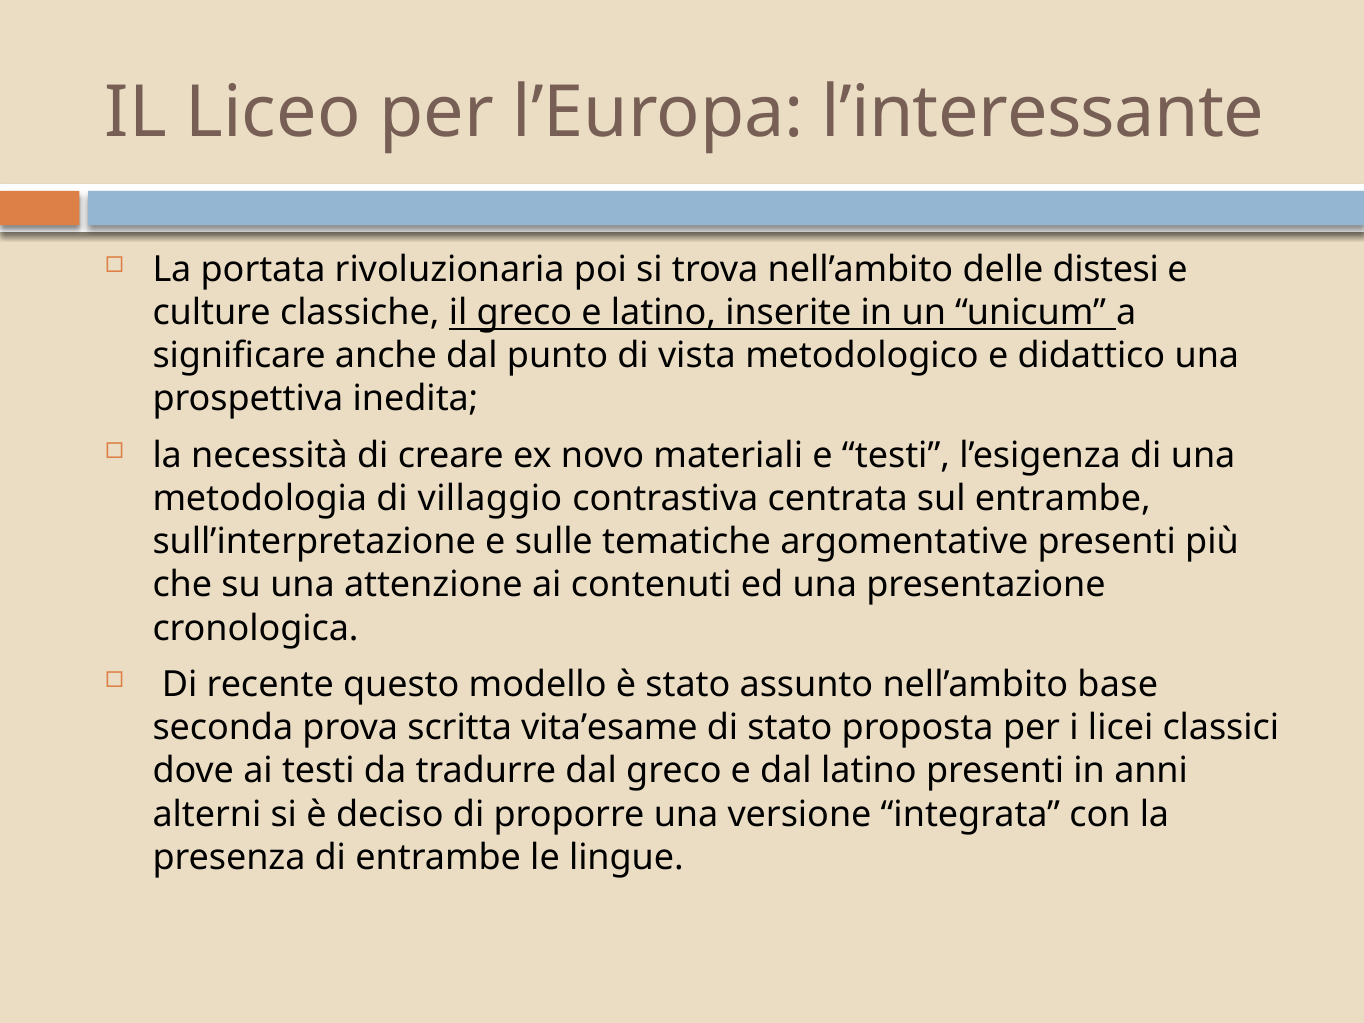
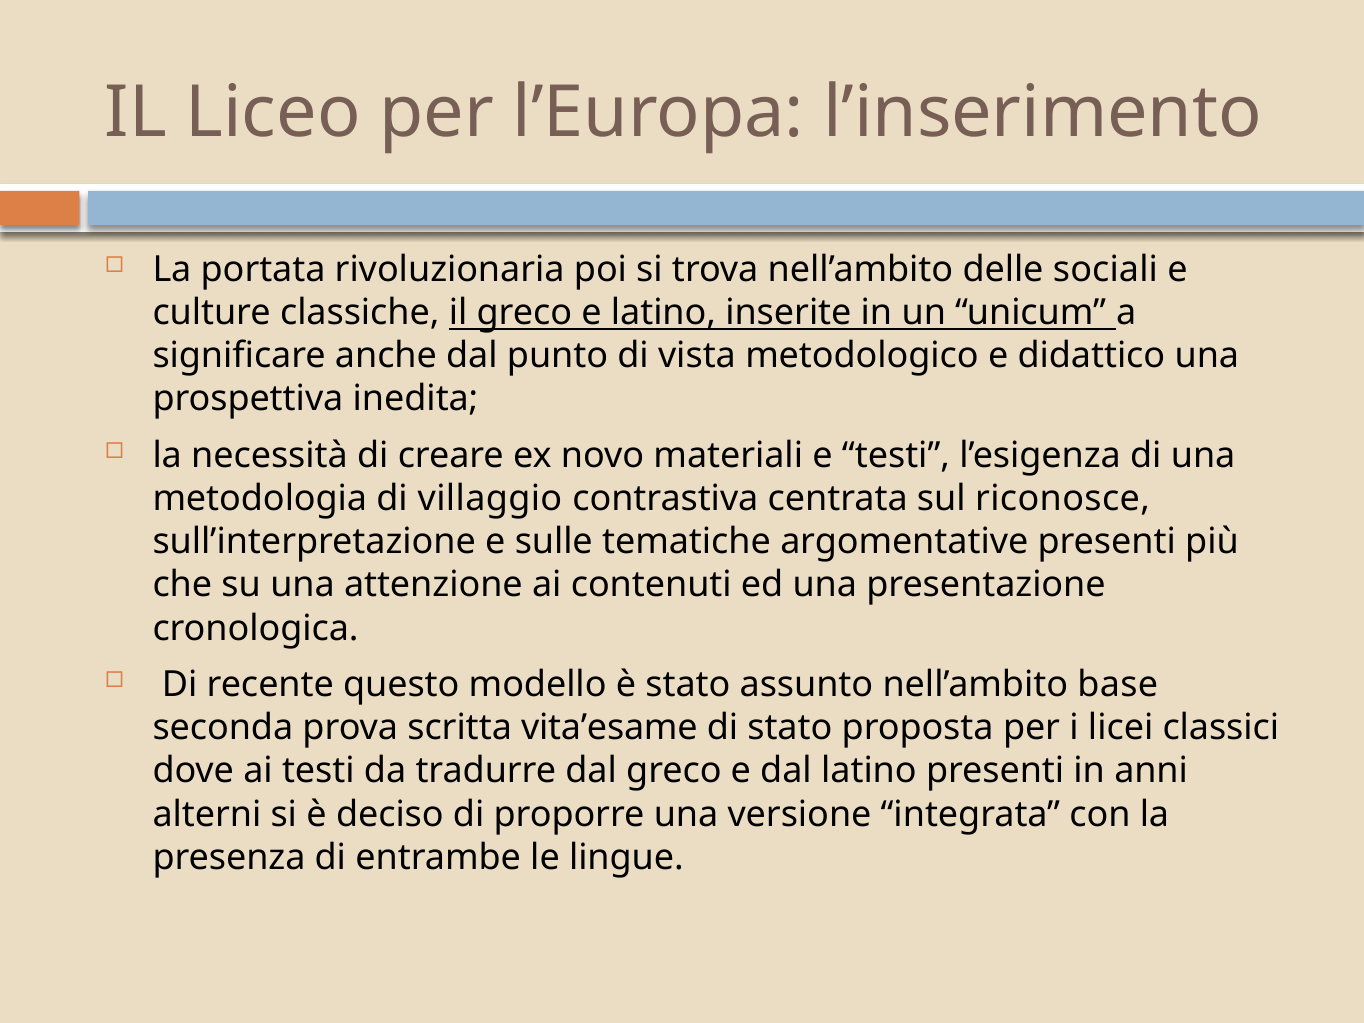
l’interessante: l’interessante -> l’inserimento
distesi: distesi -> sociali
sul entrambe: entrambe -> riconosce
